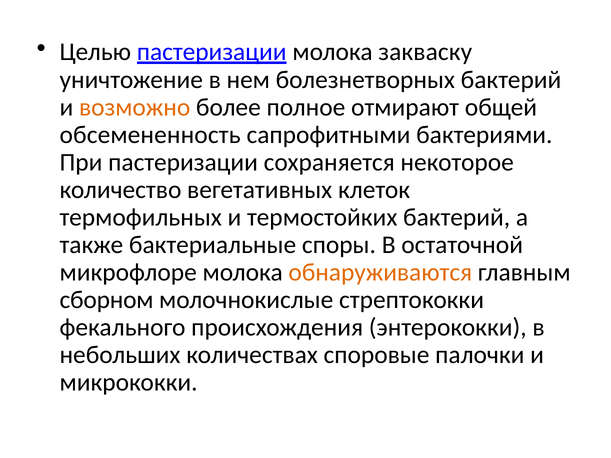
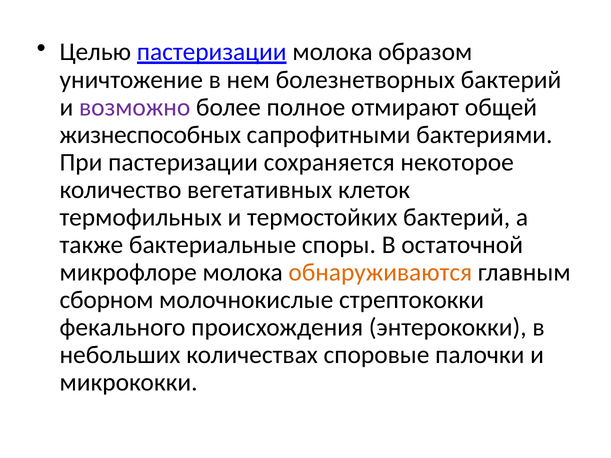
закваску: закваску -> образом
возможно colour: orange -> purple
обсемененность: обсемененность -> жизнеспособных
